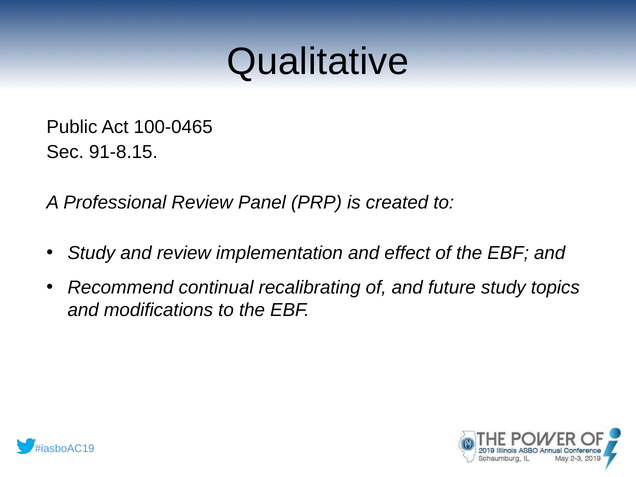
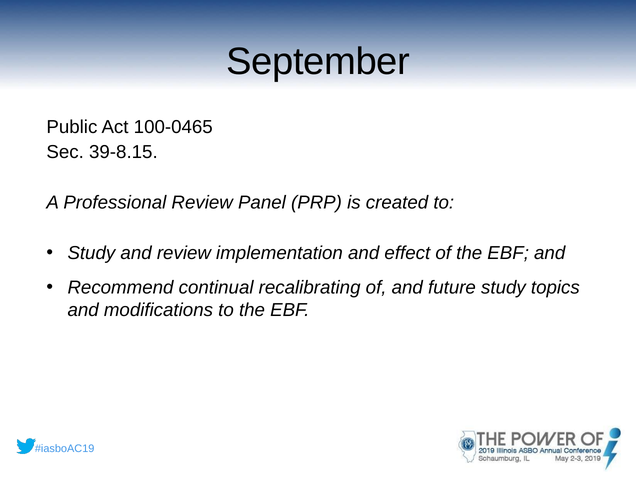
Qualitative: Qualitative -> September
91-8.15: 91-8.15 -> 39-8.15
